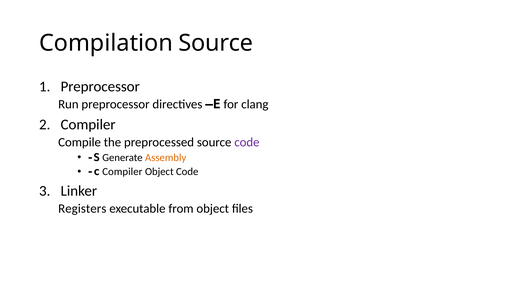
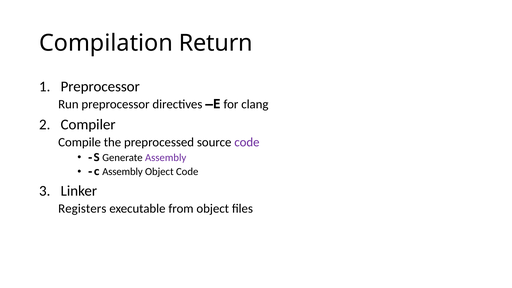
Compilation Source: Source -> Return
Assembly at (166, 157) colour: orange -> purple
c Compiler: Compiler -> Assembly
